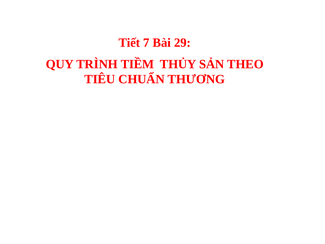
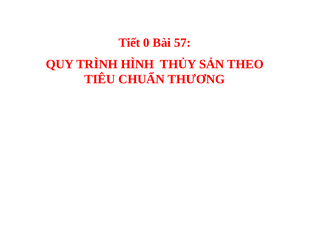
7: 7 -> 0
29: 29 -> 57
TIỀM: TIỀM -> HÌNH
